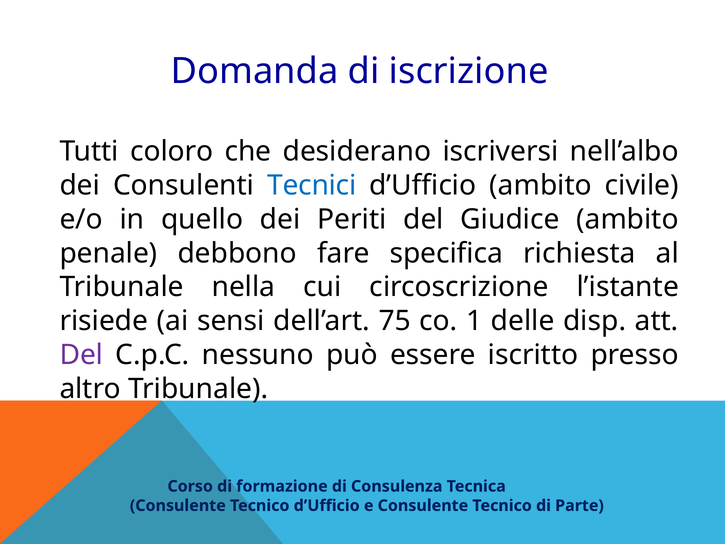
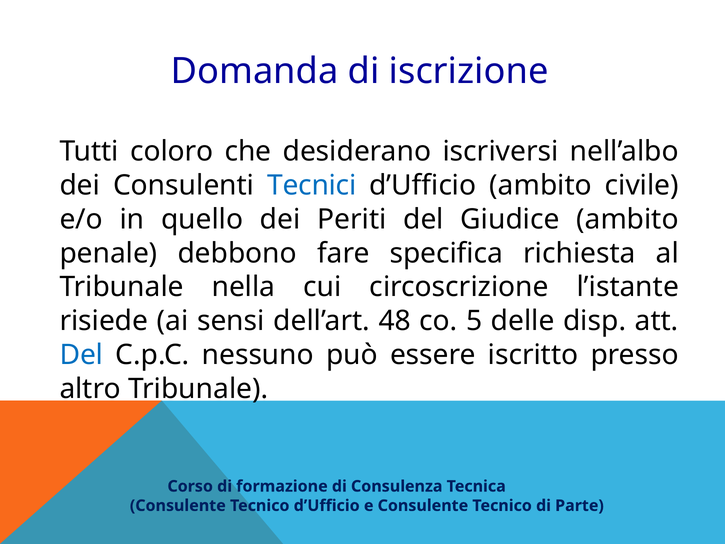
75: 75 -> 48
1: 1 -> 5
Del at (81, 355) colour: purple -> blue
